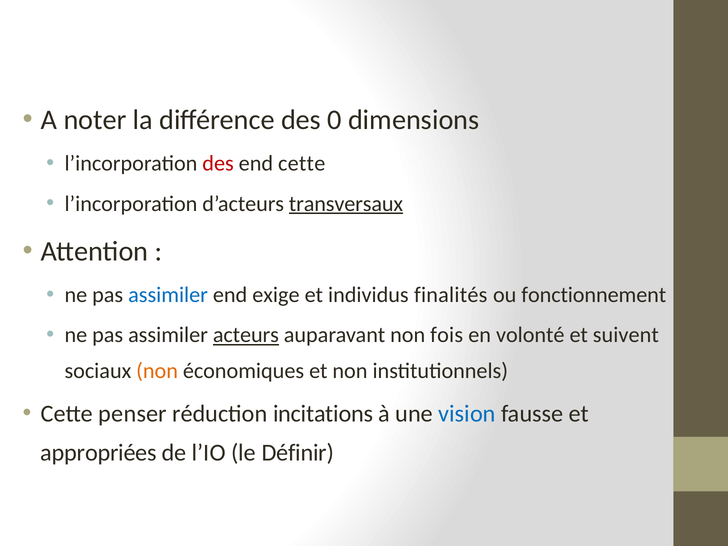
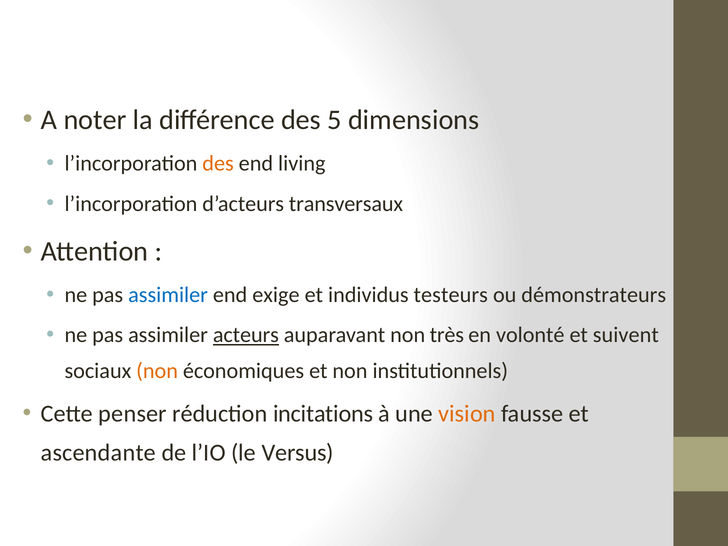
0: 0 -> 5
des at (218, 164) colour: red -> orange
end cette: cette -> living
transversaux underline: present -> none
finalités: finalités -> testeurs
fonctionnement: fonctionnement -> démonstrateurs
fois: fois -> très
vision colour: blue -> orange
appropriées: appropriées -> ascendante
Définir: Définir -> Versus
